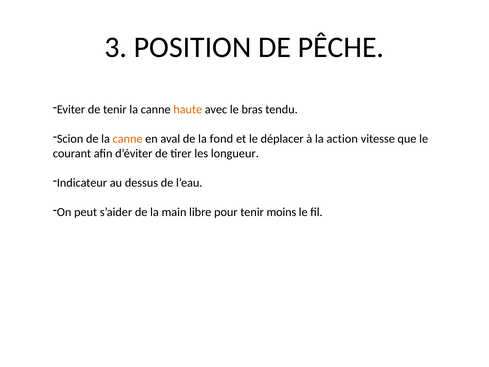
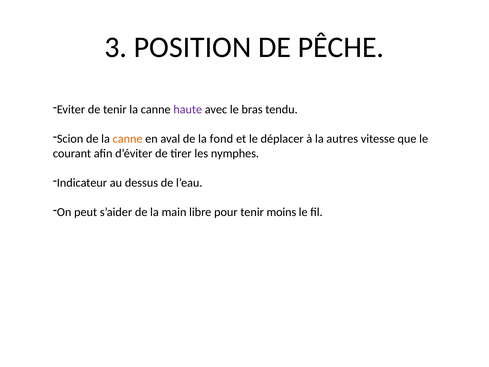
haute colour: orange -> purple
action: action -> autres
longueur: longueur -> nymphes
